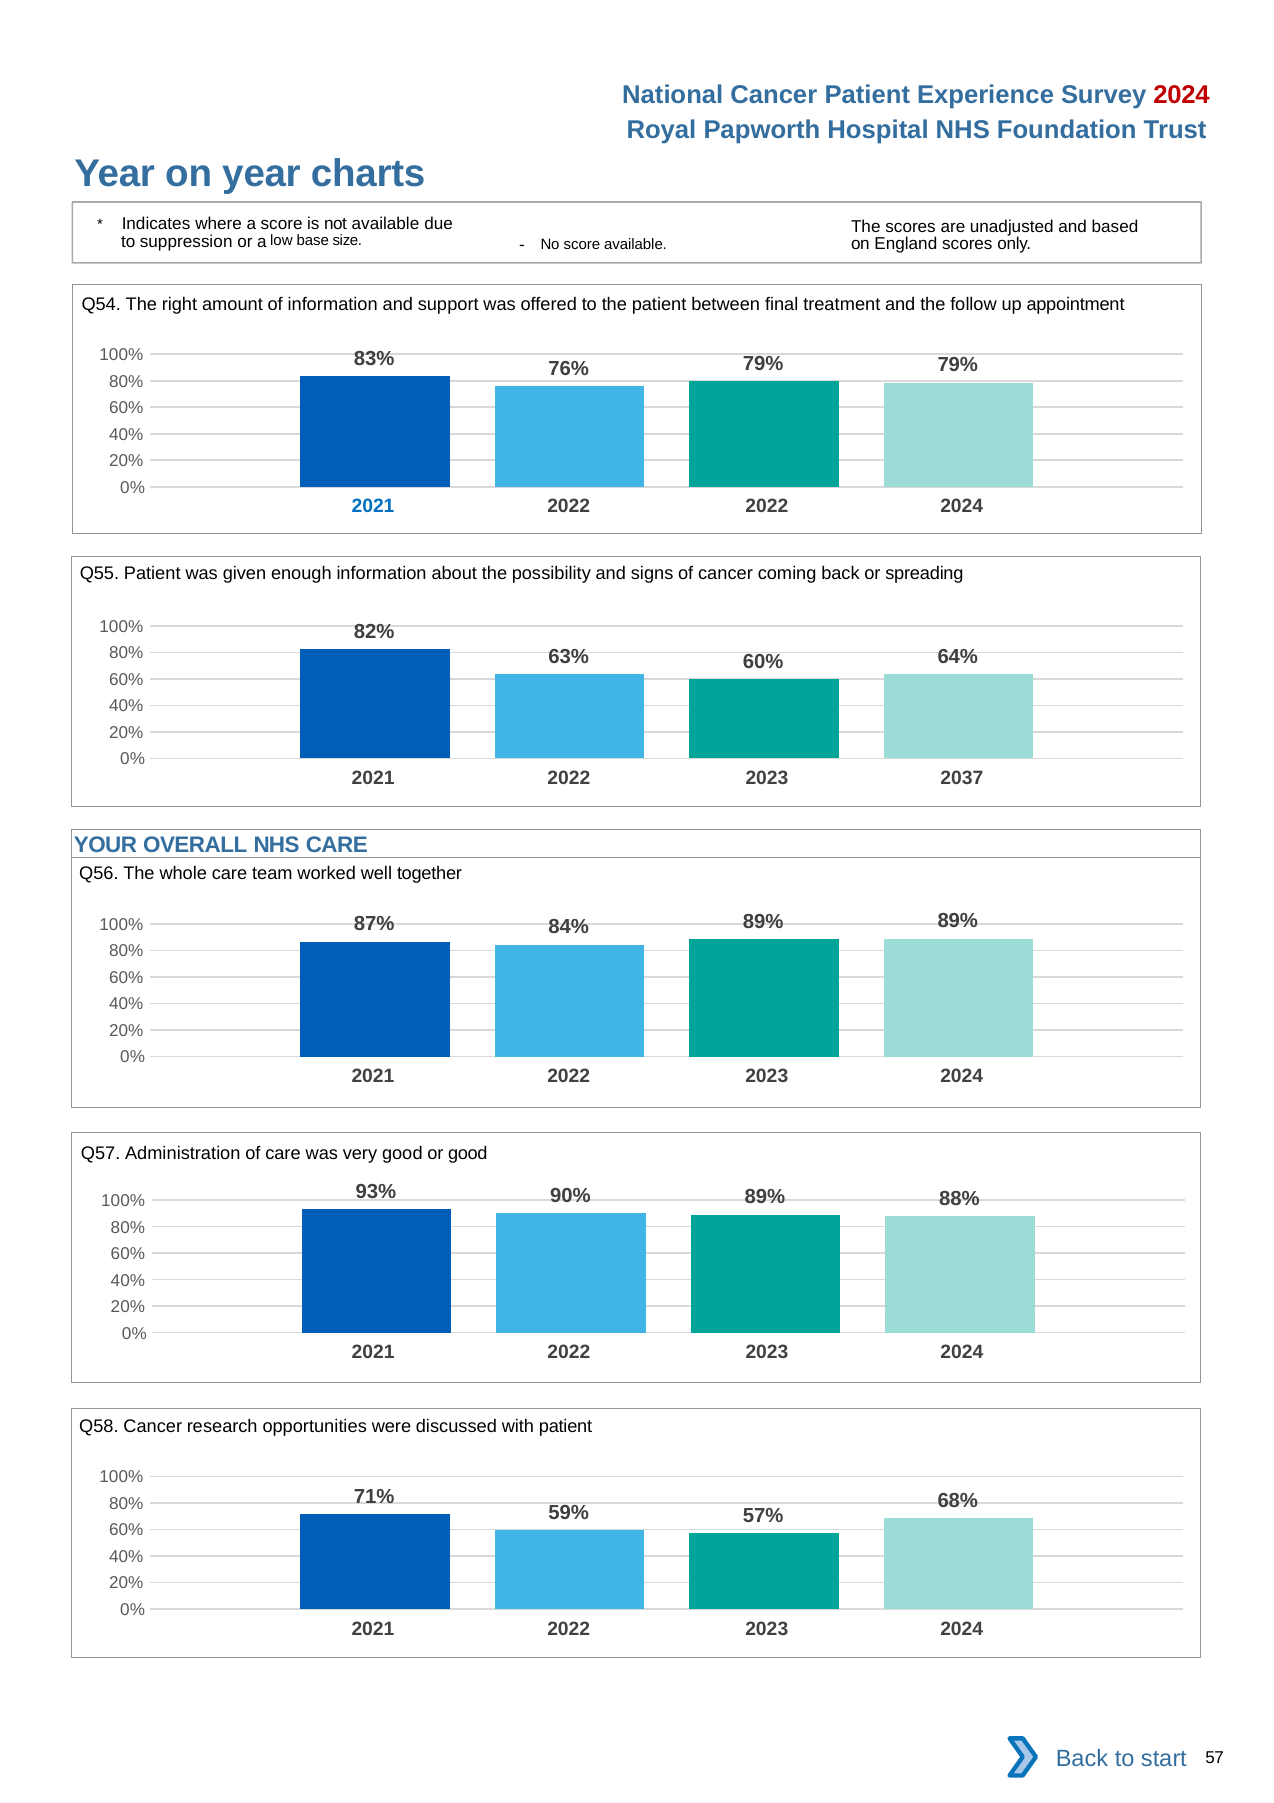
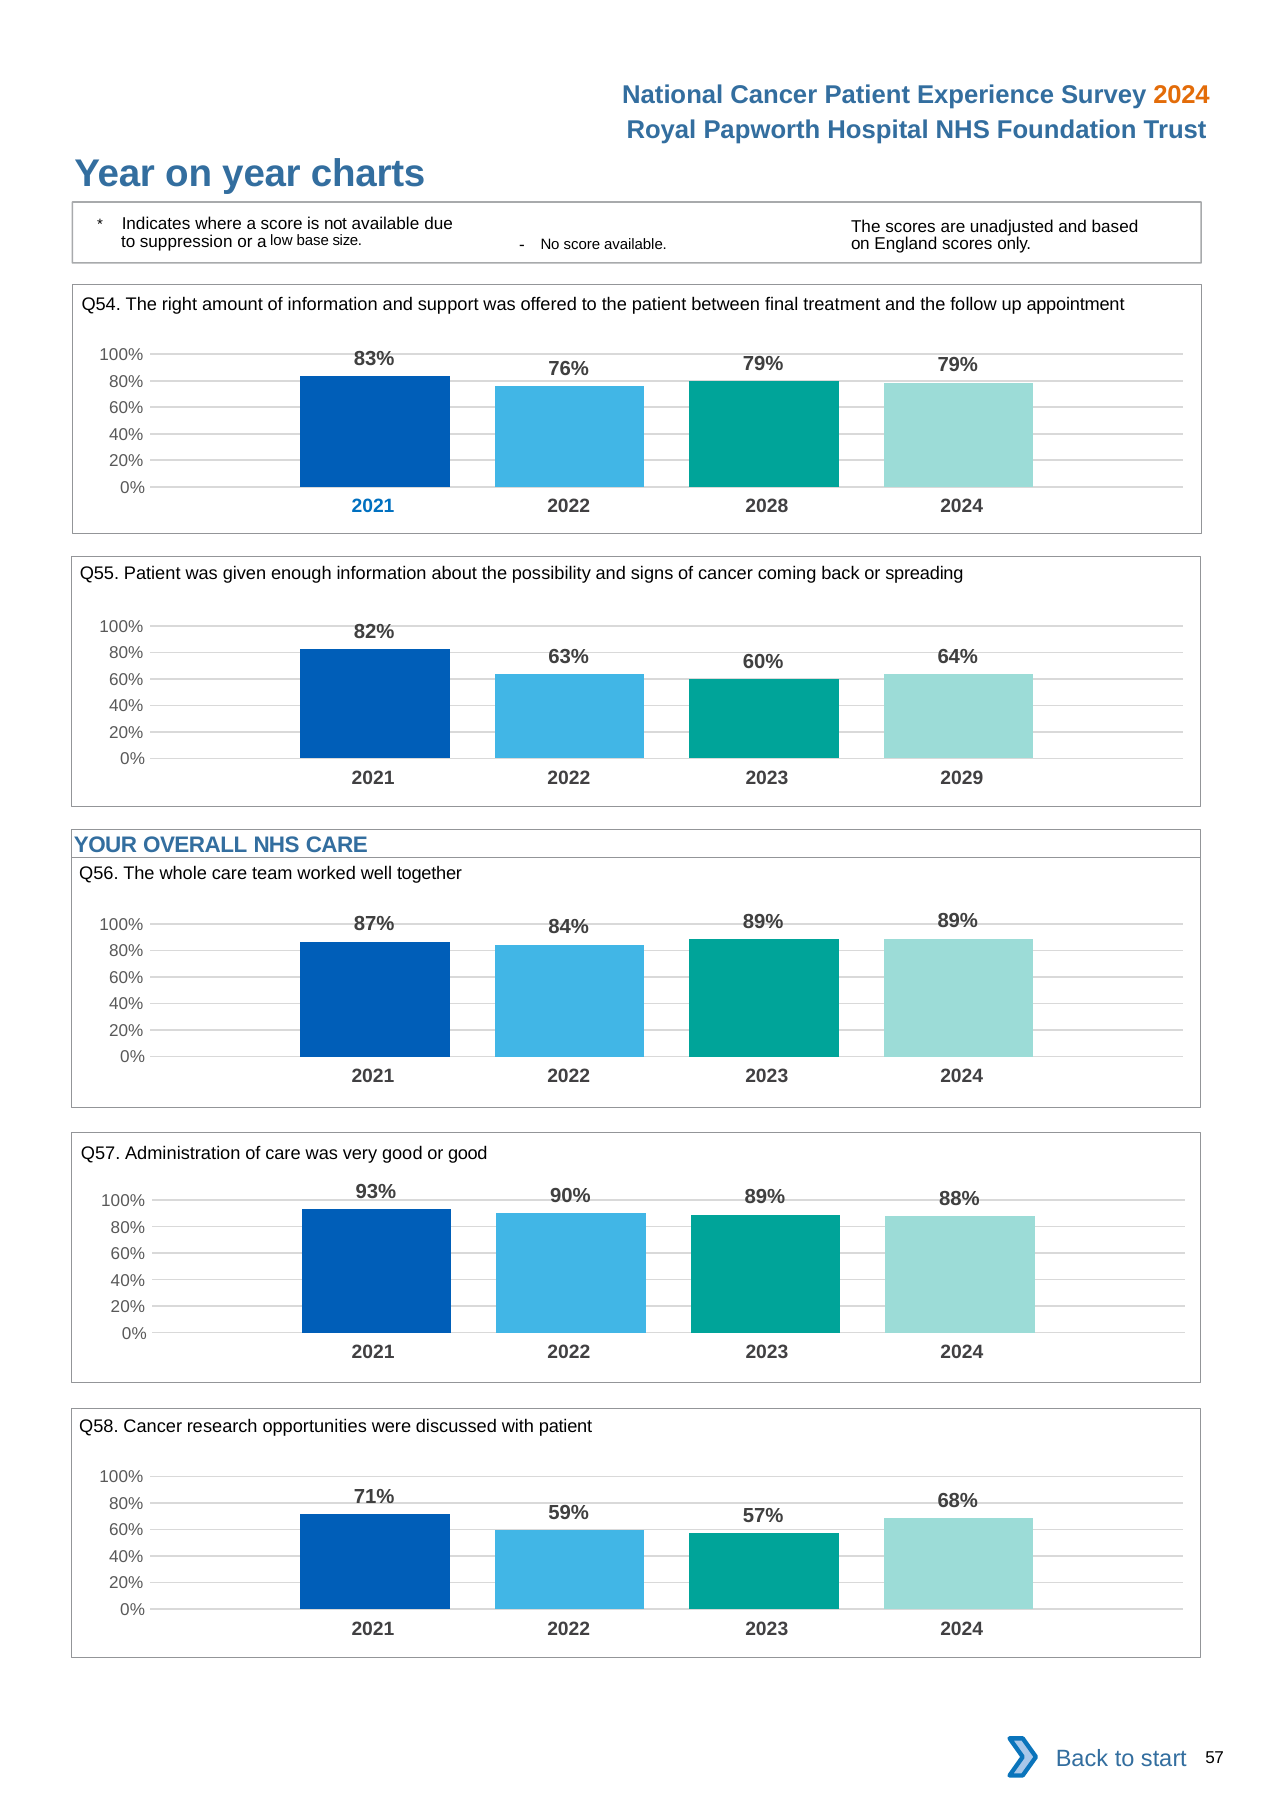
2024 at (1181, 95) colour: red -> orange
2022 2022: 2022 -> 2028
2037: 2037 -> 2029
